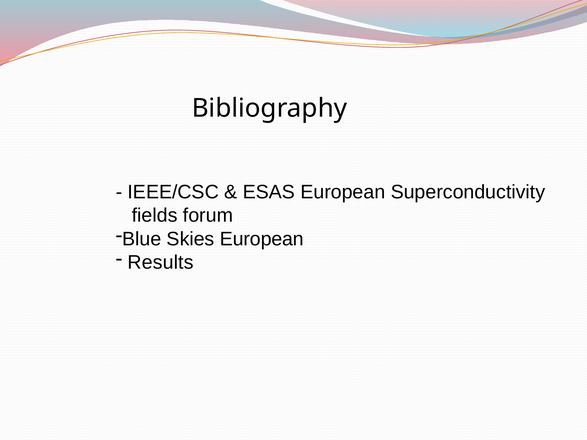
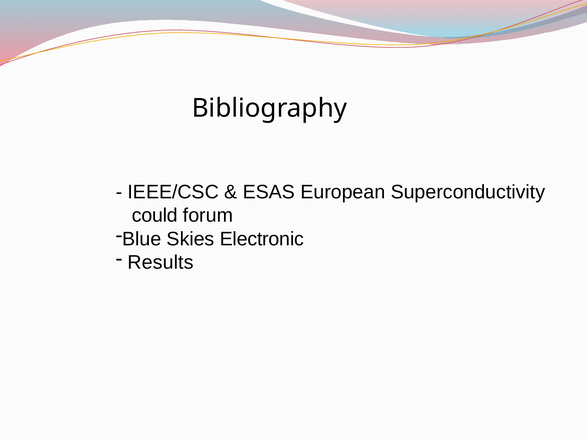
fields: fields -> could
Skies European: European -> Electronic
